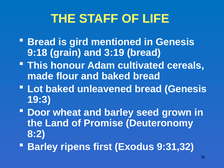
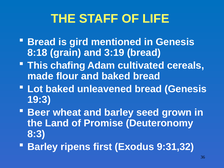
9:18: 9:18 -> 8:18
honour: honour -> chafing
Door: Door -> Beer
8:2: 8:2 -> 8:3
